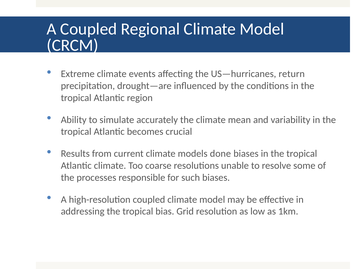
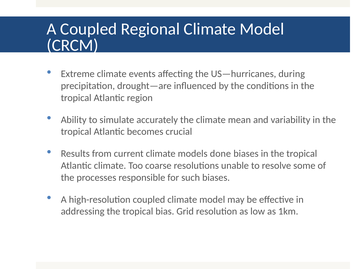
return: return -> during
